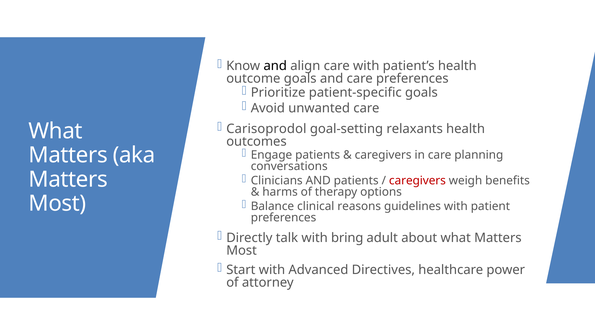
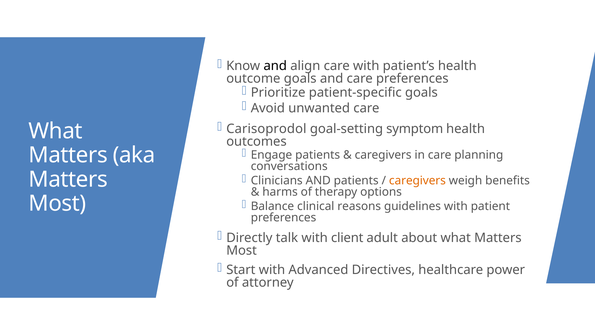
relaxants: relaxants -> symptom
caregivers at (417, 180) colour: red -> orange
bring: bring -> client
